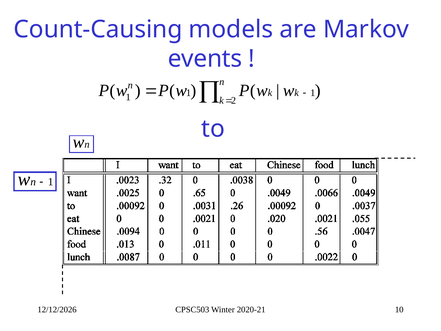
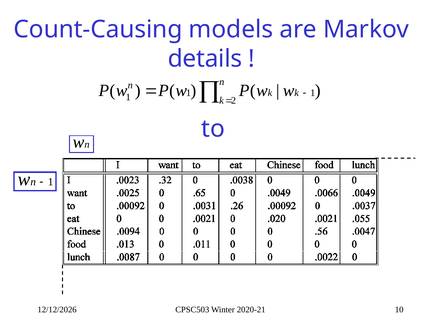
events: events -> details
